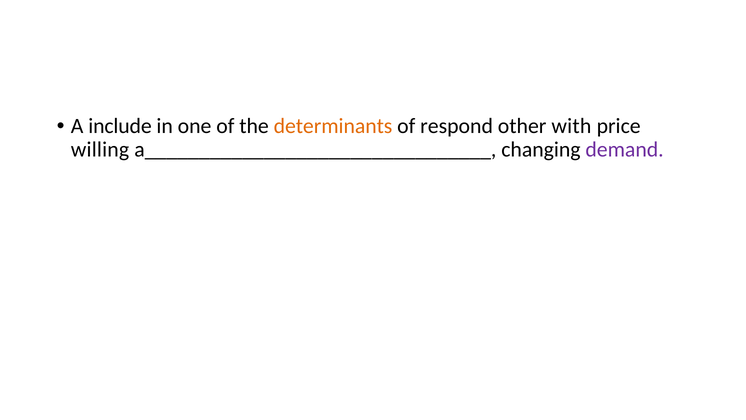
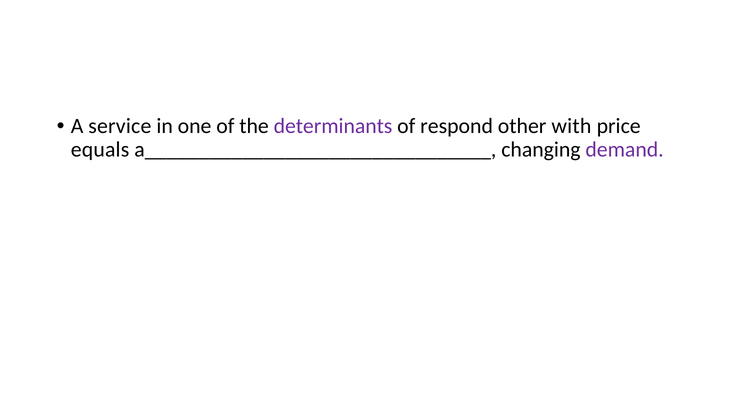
include: include -> service
determinants colour: orange -> purple
willing: willing -> equals
